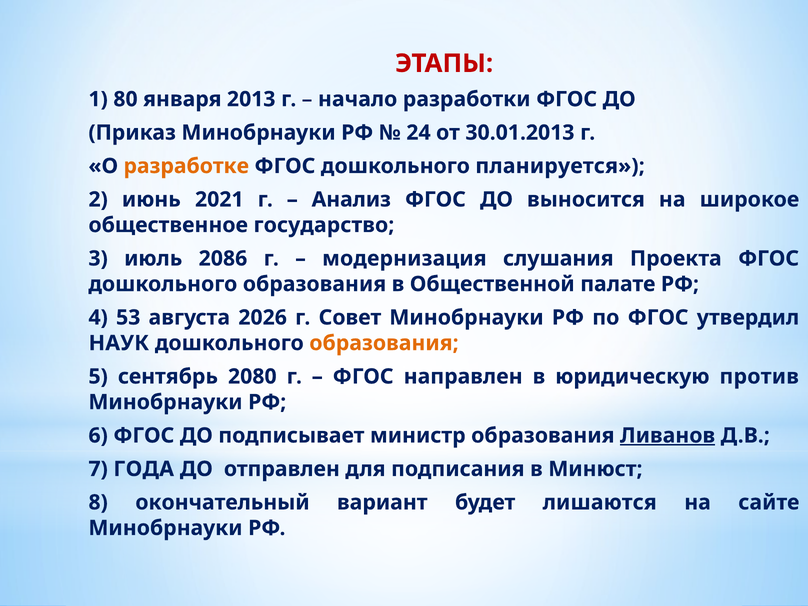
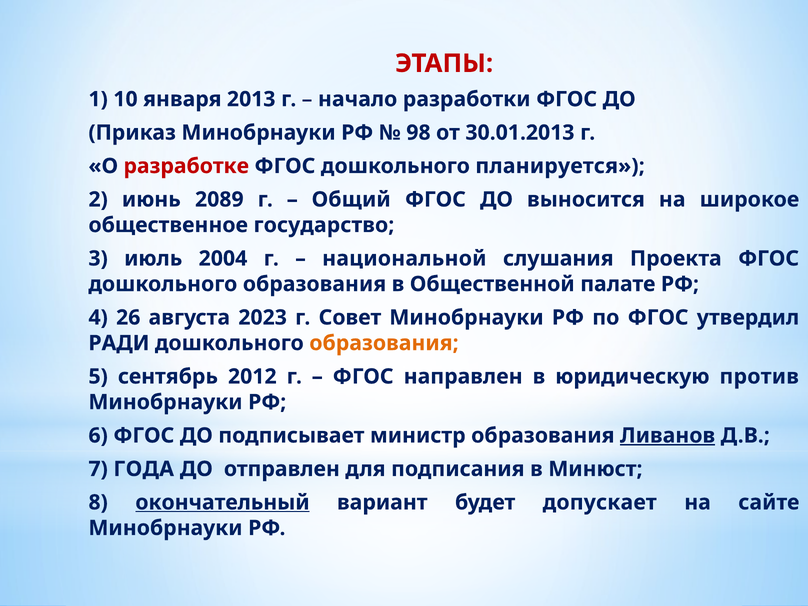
80: 80 -> 10
24: 24 -> 98
разработке colour: orange -> red
2021: 2021 -> 2089
Анализ: Анализ -> Общий
2086: 2086 -> 2004
модернизация: модернизация -> национальной
53: 53 -> 26
2026: 2026 -> 2023
НАУК: НАУК -> РАДИ
2080: 2080 -> 2012
окончательный underline: none -> present
лишаются: лишаются -> допускает
